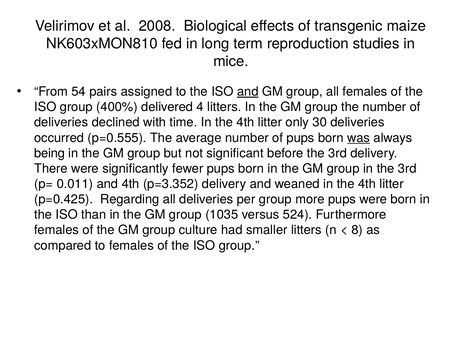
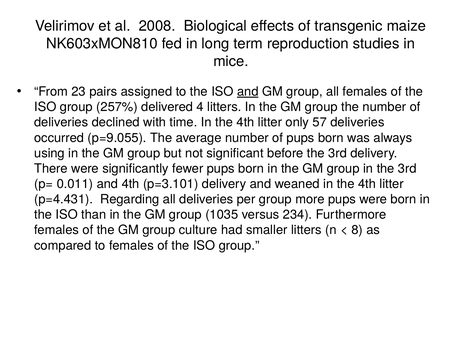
54: 54 -> 23
400%: 400% -> 257%
30: 30 -> 57
p=0.555: p=0.555 -> p=9.055
was underline: present -> none
being: being -> using
p=3.352: p=3.352 -> p=3.101
p=0.425: p=0.425 -> p=4.431
524: 524 -> 234
